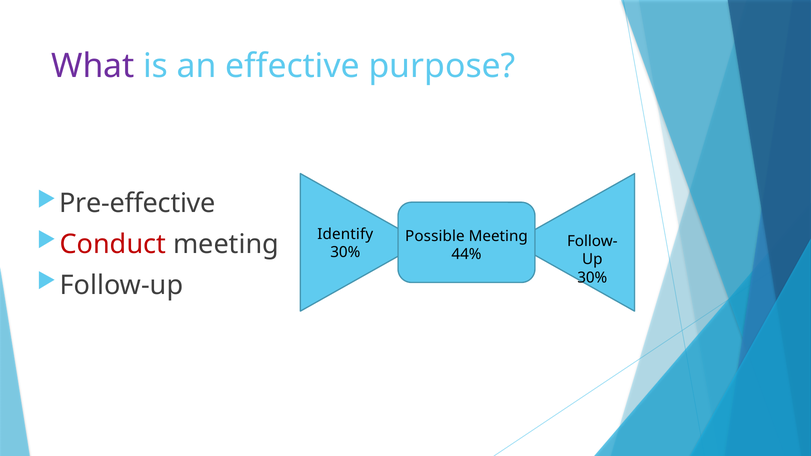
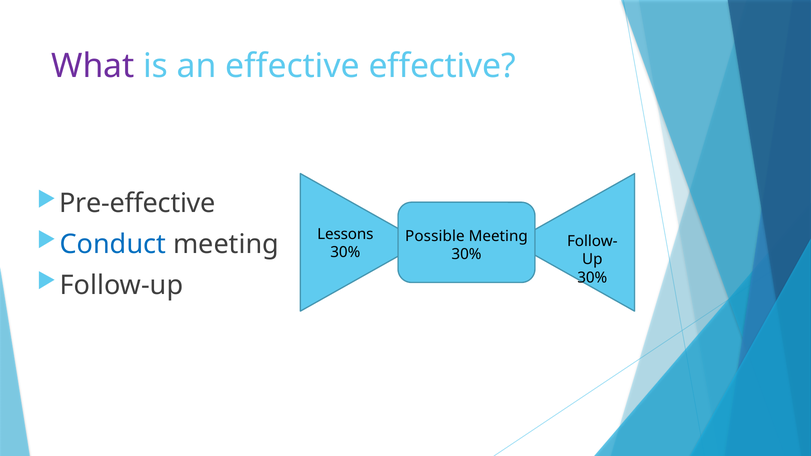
effective purpose: purpose -> effective
Identify: Identify -> Lessons
Conduct colour: red -> blue
44% at (466, 255): 44% -> 30%
